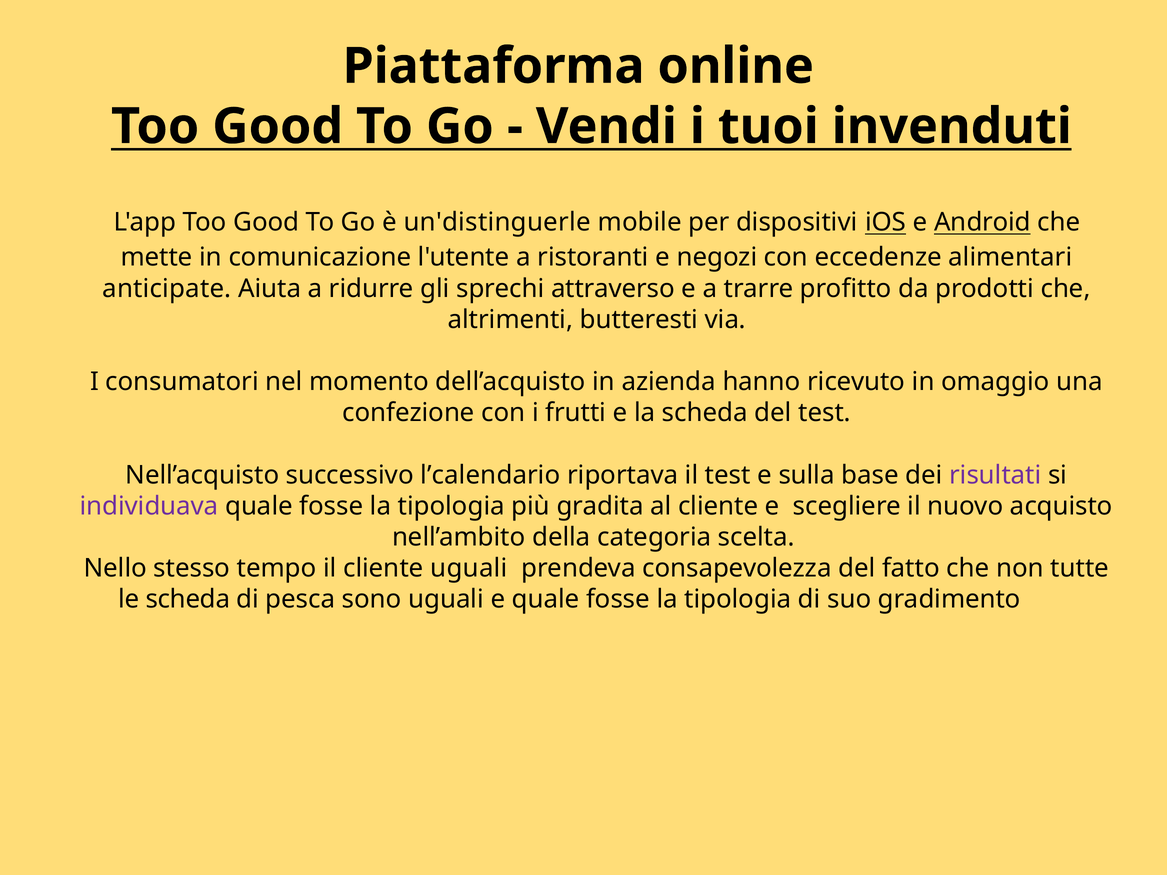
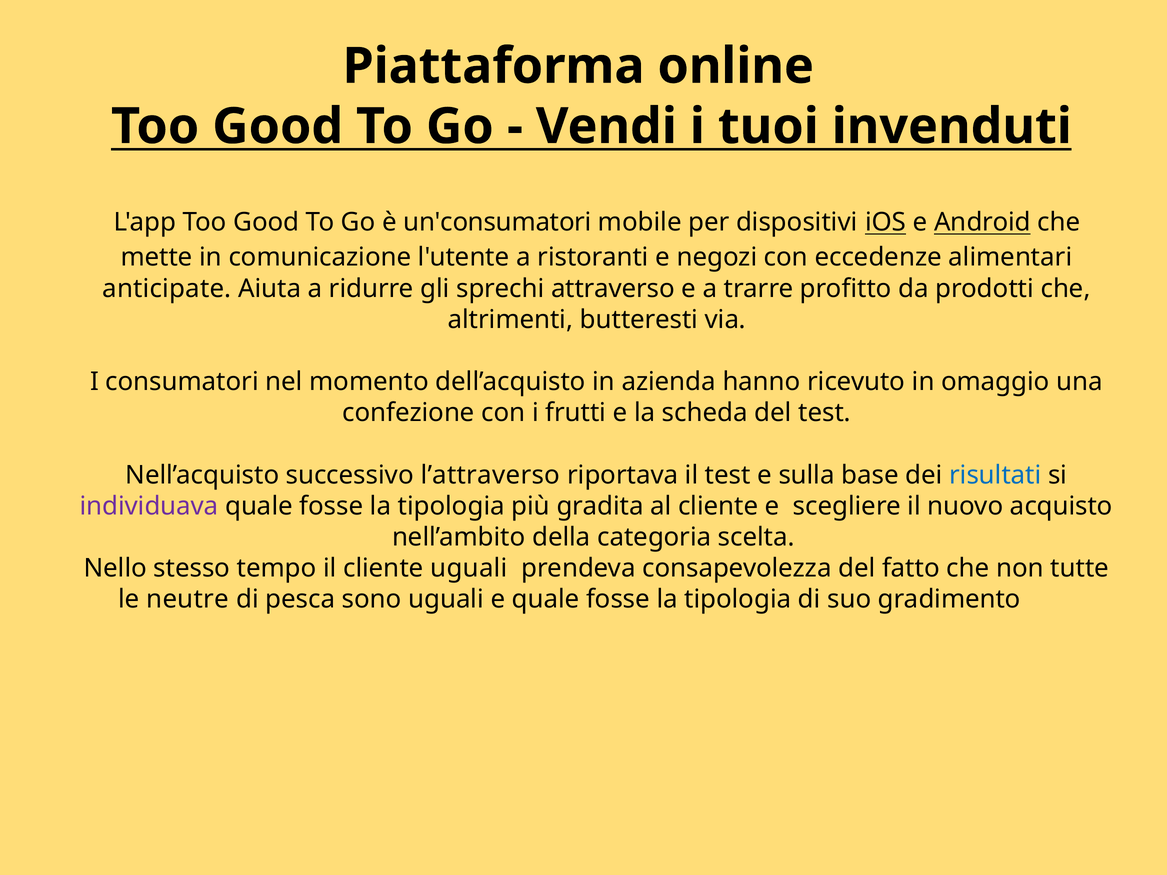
un'distinguerle: un'distinguerle -> un'consumatori
l’calendario: l’calendario -> l’attraverso
risultati colour: purple -> blue
le scheda: scheda -> neutre
